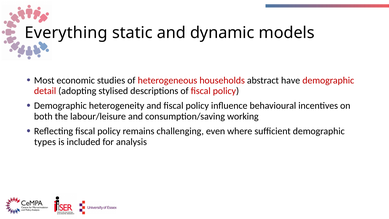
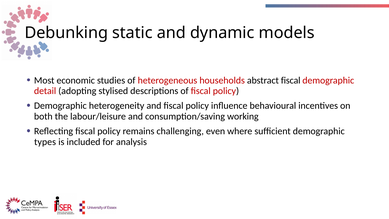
Everything: Everything -> Debunking
abstract have: have -> fiscal
